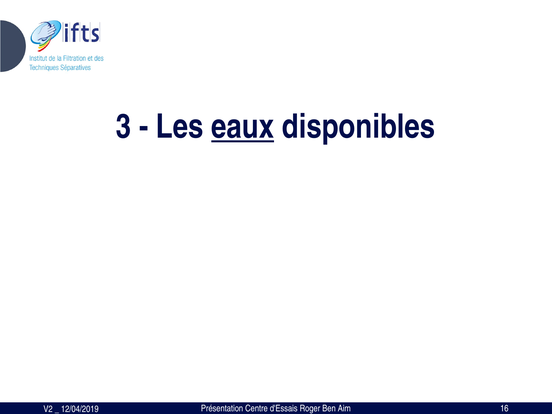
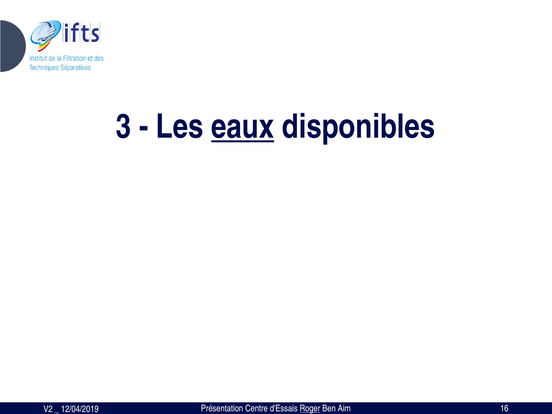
Roger underline: none -> present
